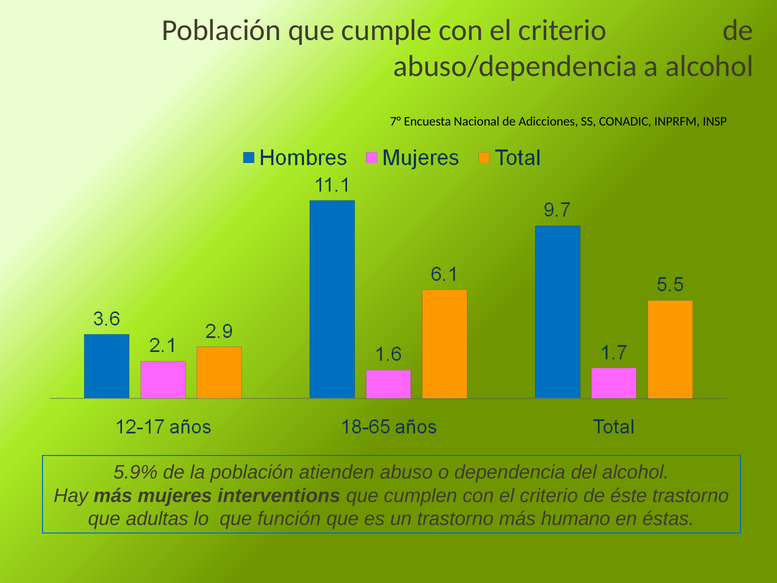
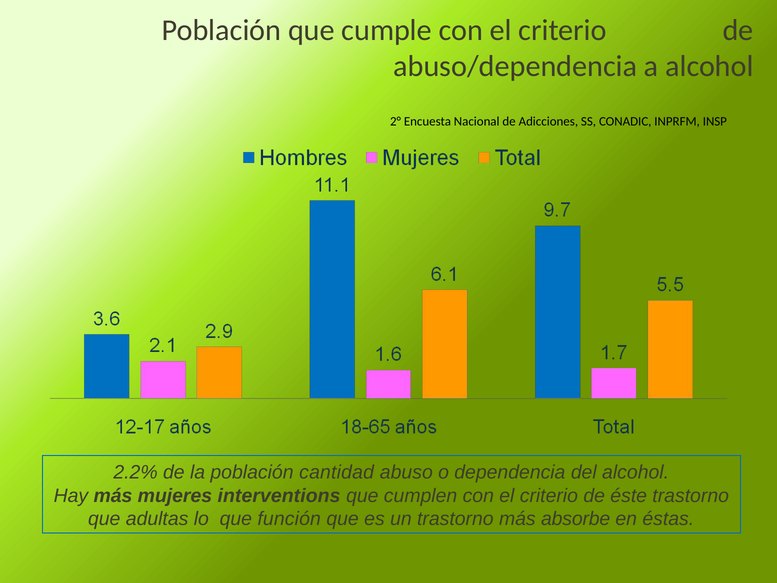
7°: 7° -> 2°
5.9%: 5.9% -> 2.2%
atienden: atienden -> cantidad
humano: humano -> absorbe
